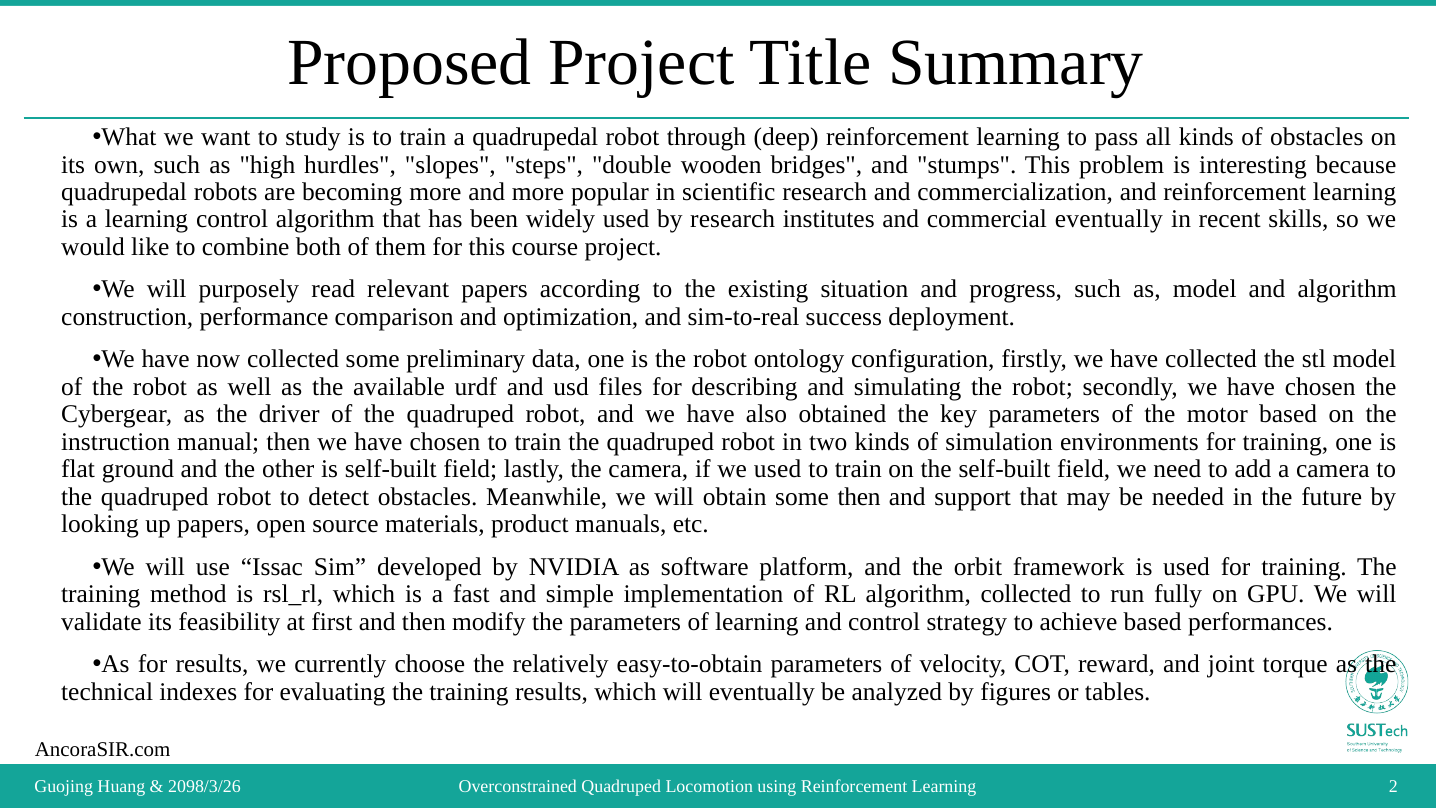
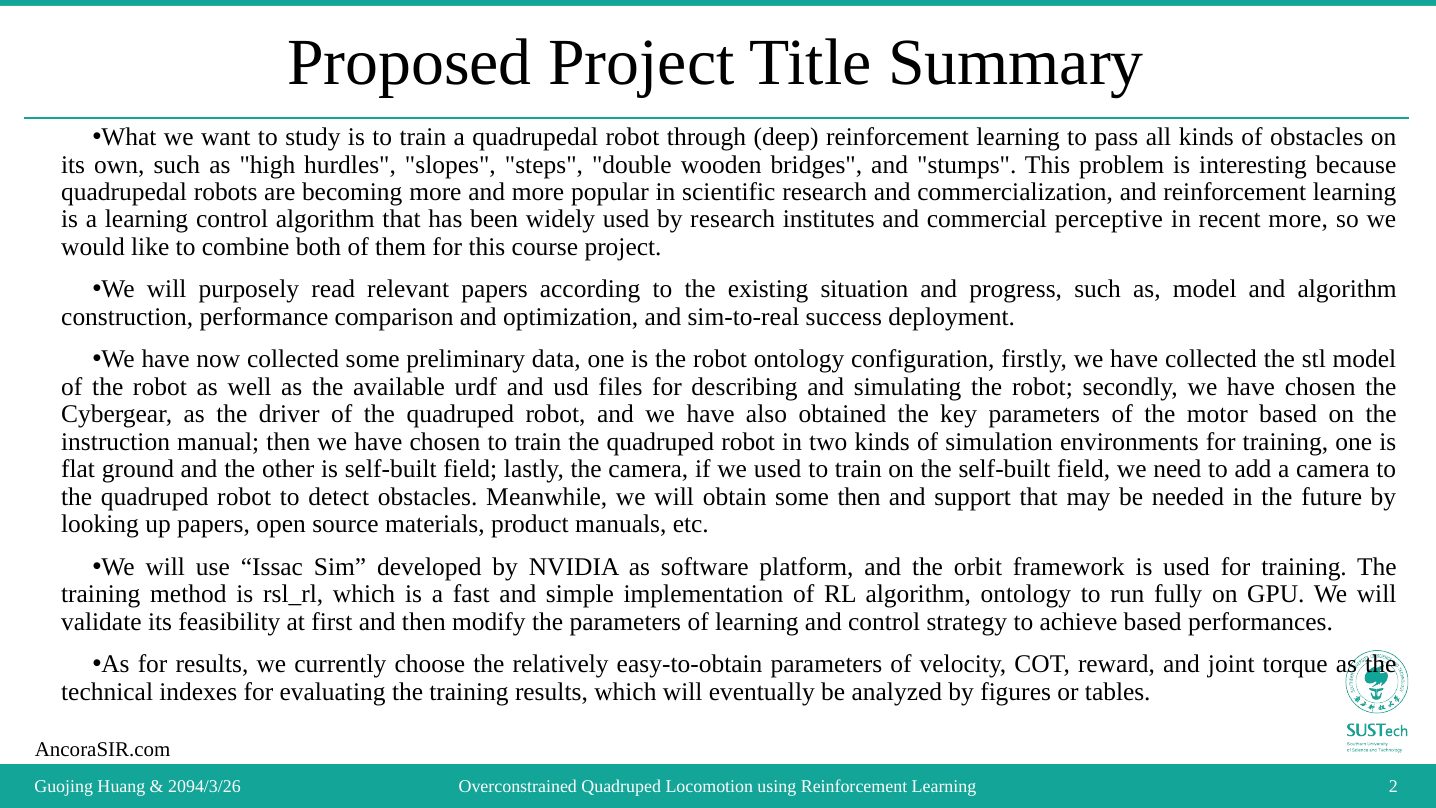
commercial eventually: eventually -> perceptive
recent skills: skills -> more
algorithm collected: collected -> ontology
2098/3/26: 2098/3/26 -> 2094/3/26
